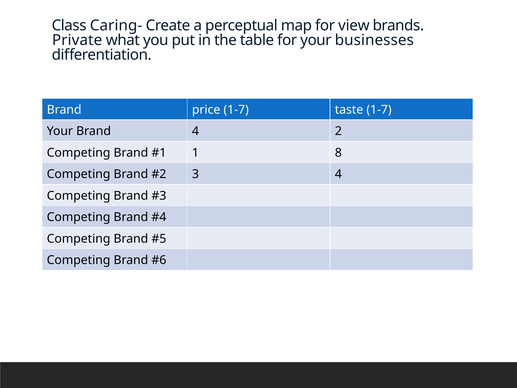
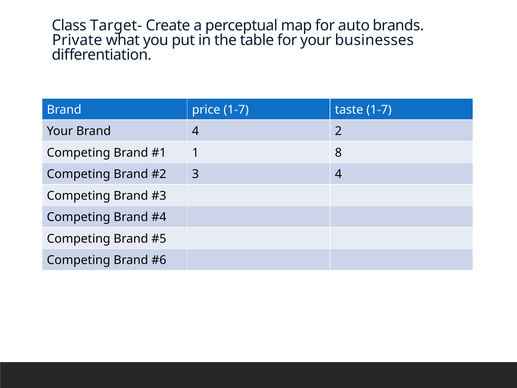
Caring-: Caring- -> Target-
view: view -> auto
